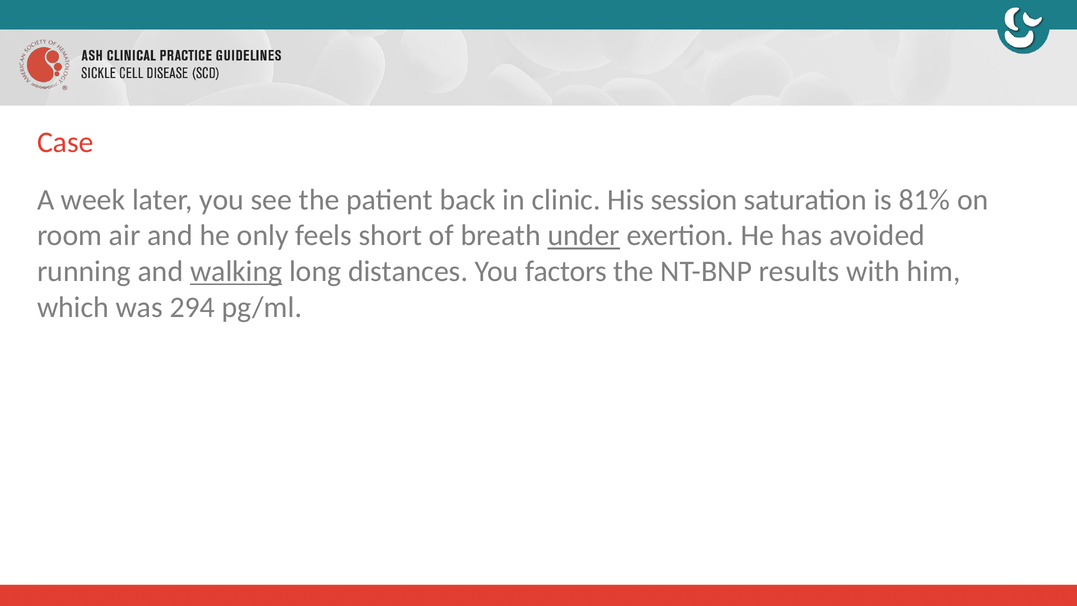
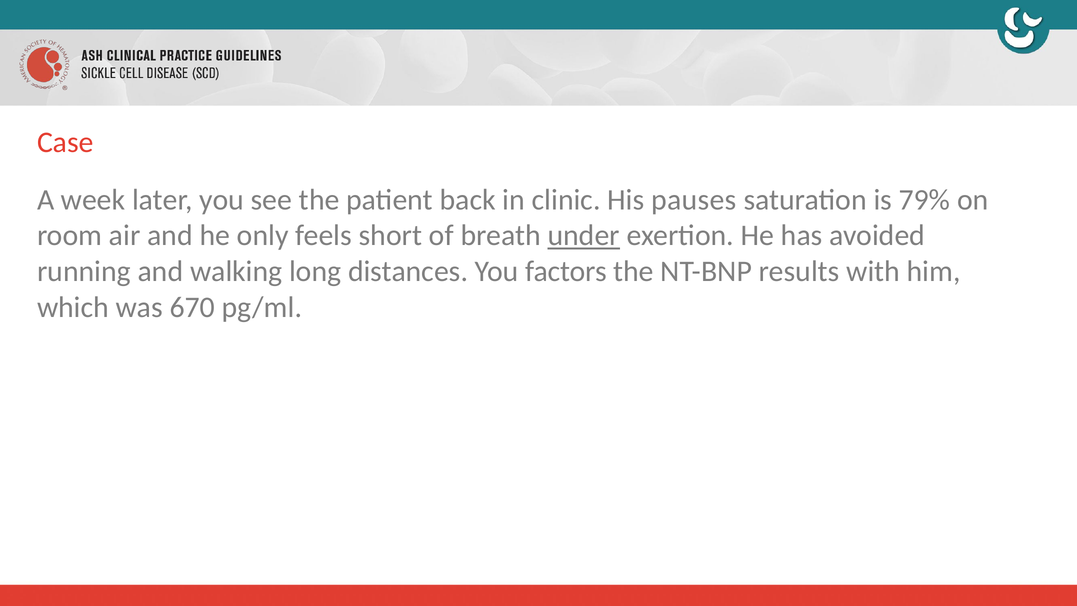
session: session -> pauses
81%: 81% -> 79%
walking underline: present -> none
294: 294 -> 670
